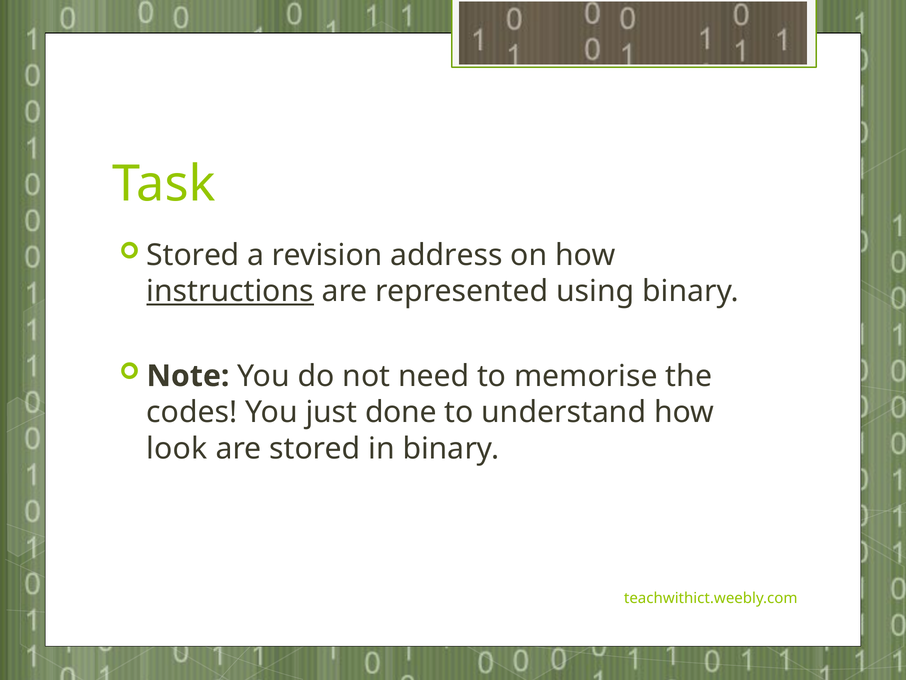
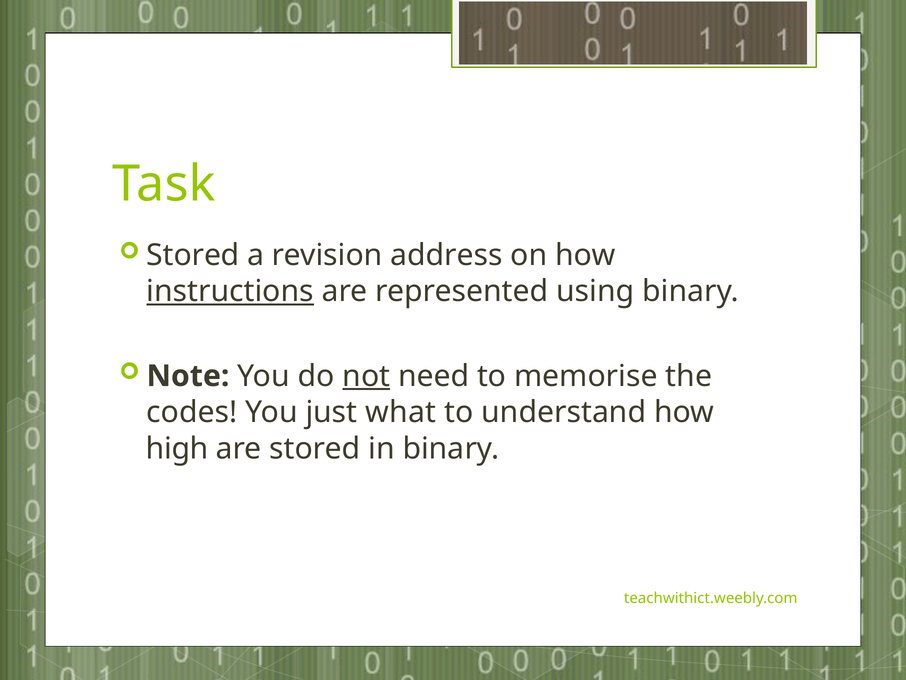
not underline: none -> present
done: done -> what
look: look -> high
